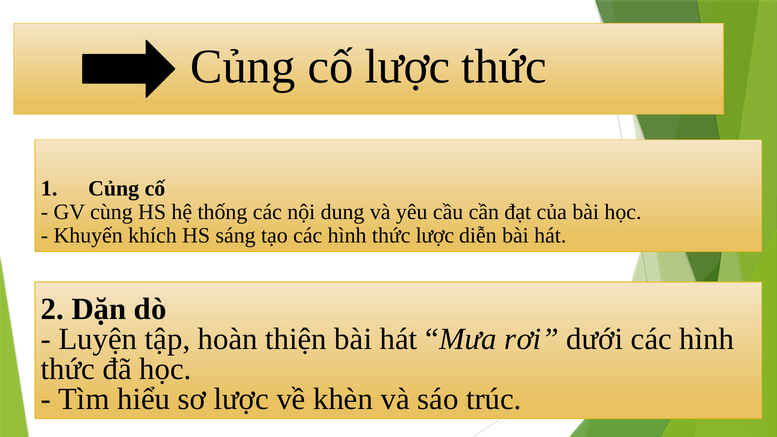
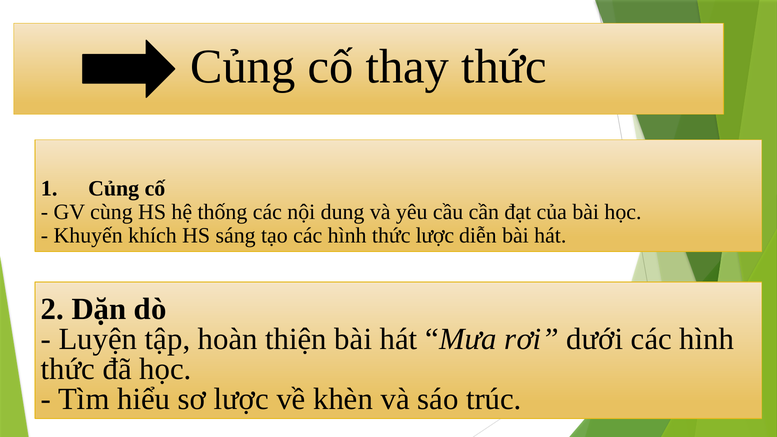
cố lược: lược -> thay
